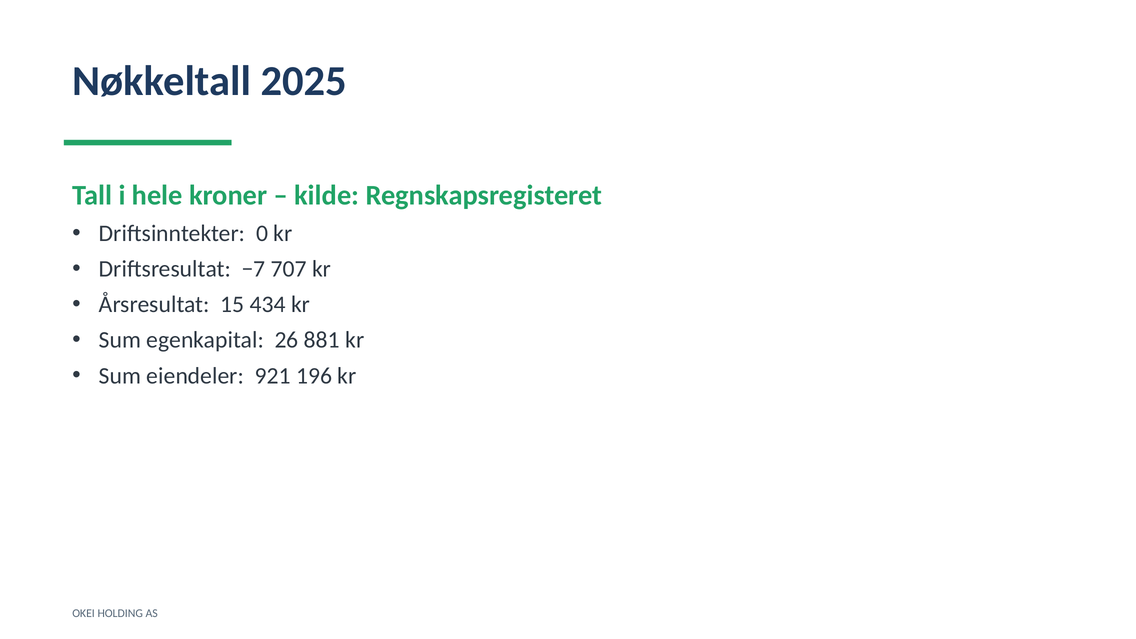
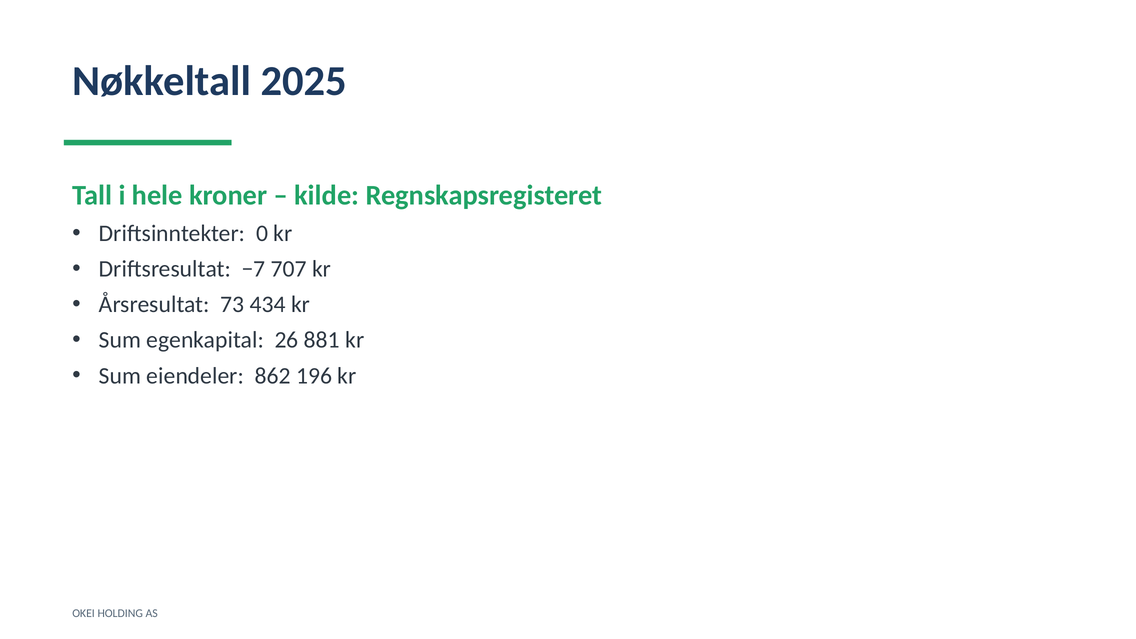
15: 15 -> 73
921: 921 -> 862
